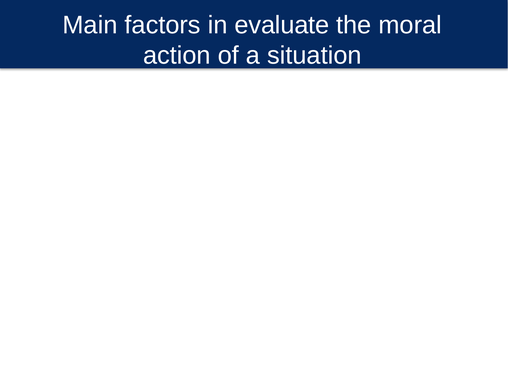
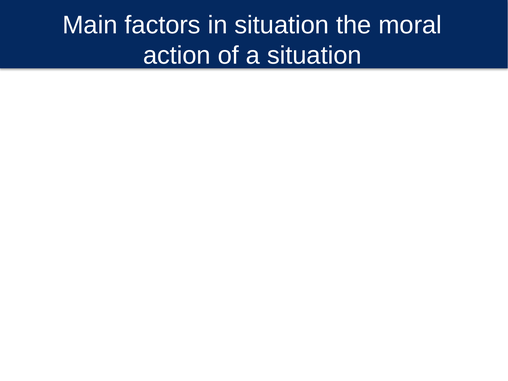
in evaluate: evaluate -> situation
